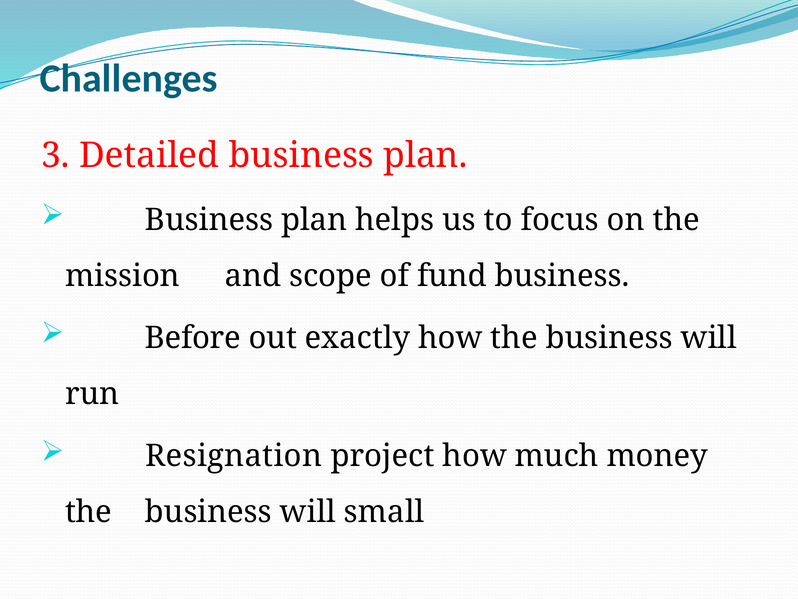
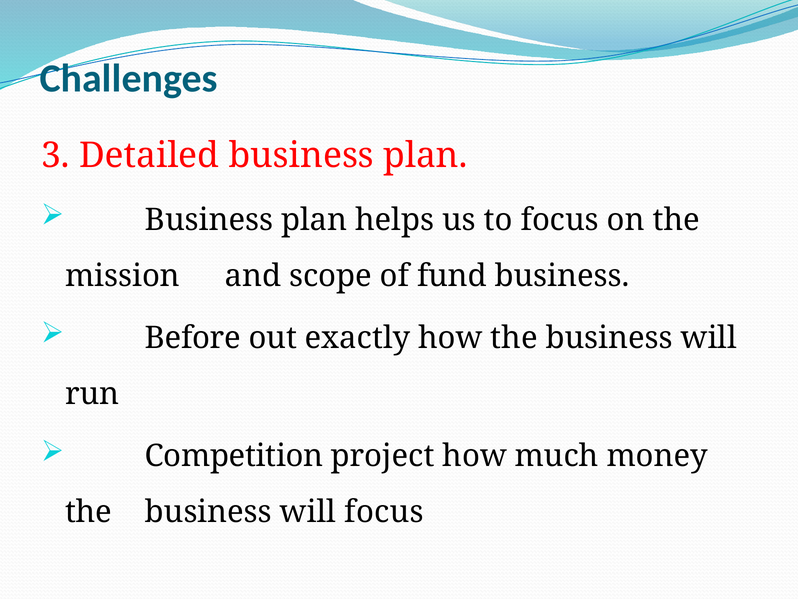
Resignation: Resignation -> Competition
will small: small -> focus
